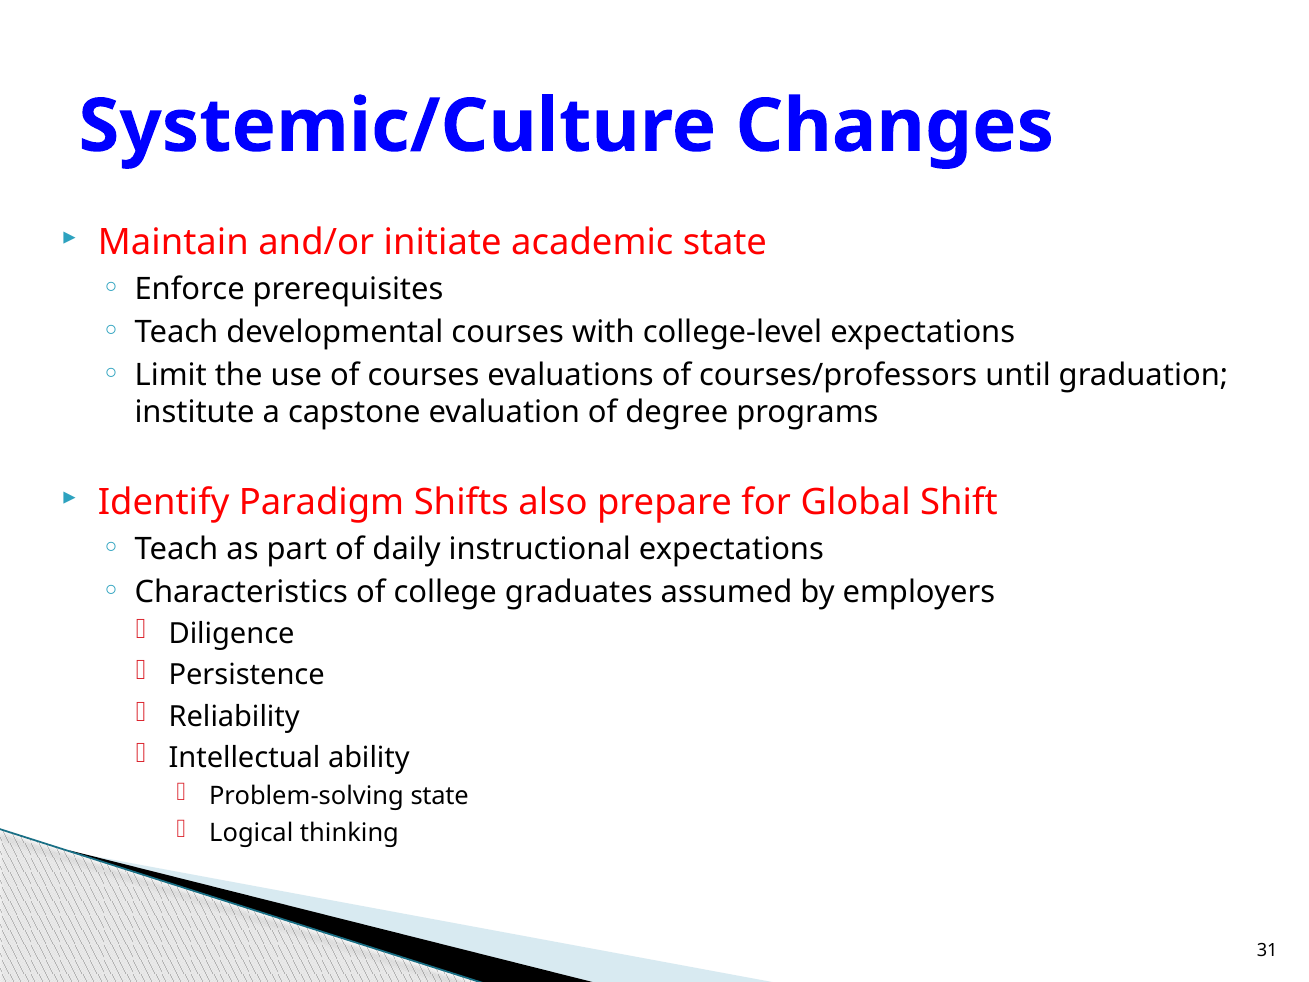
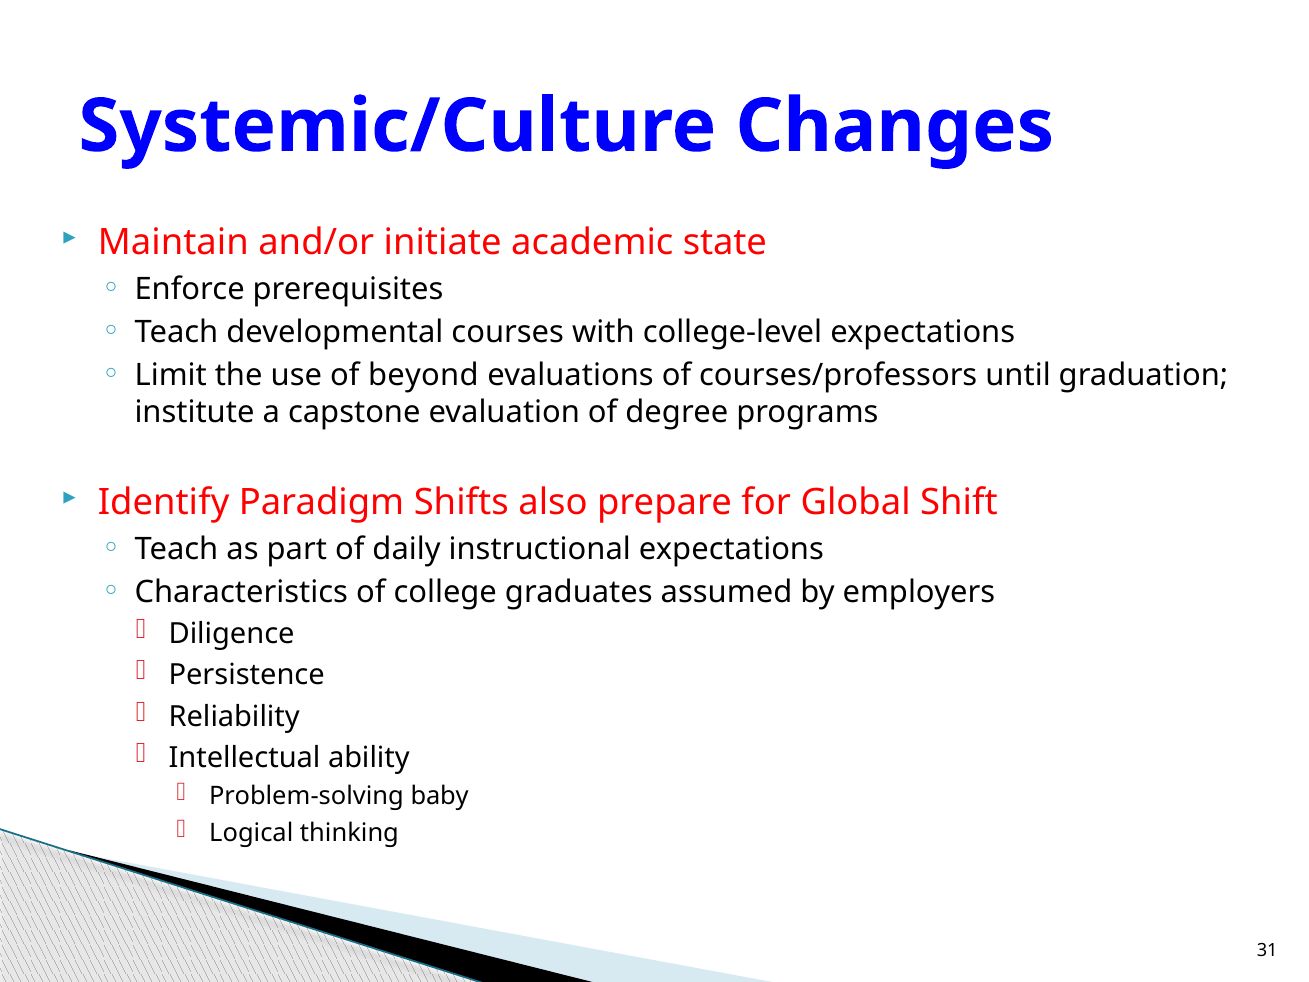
of courses: courses -> beyond
Problem-solving state: state -> baby
